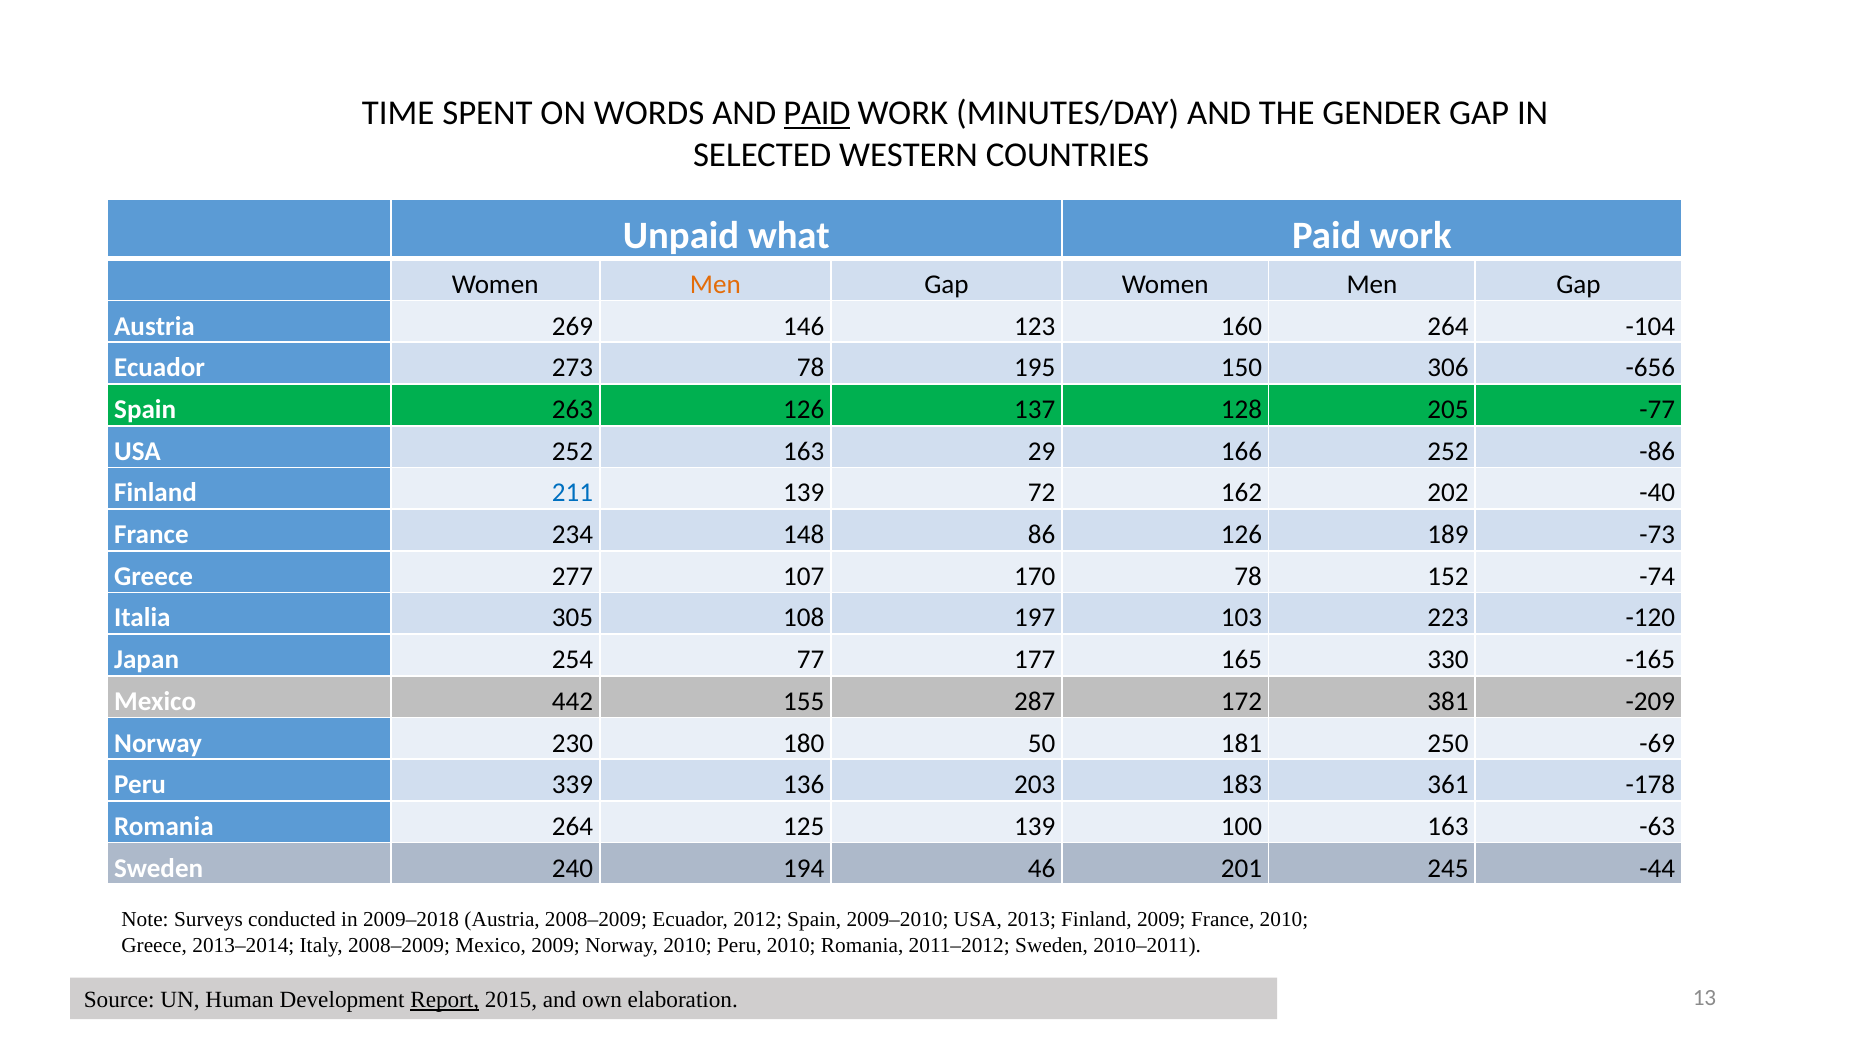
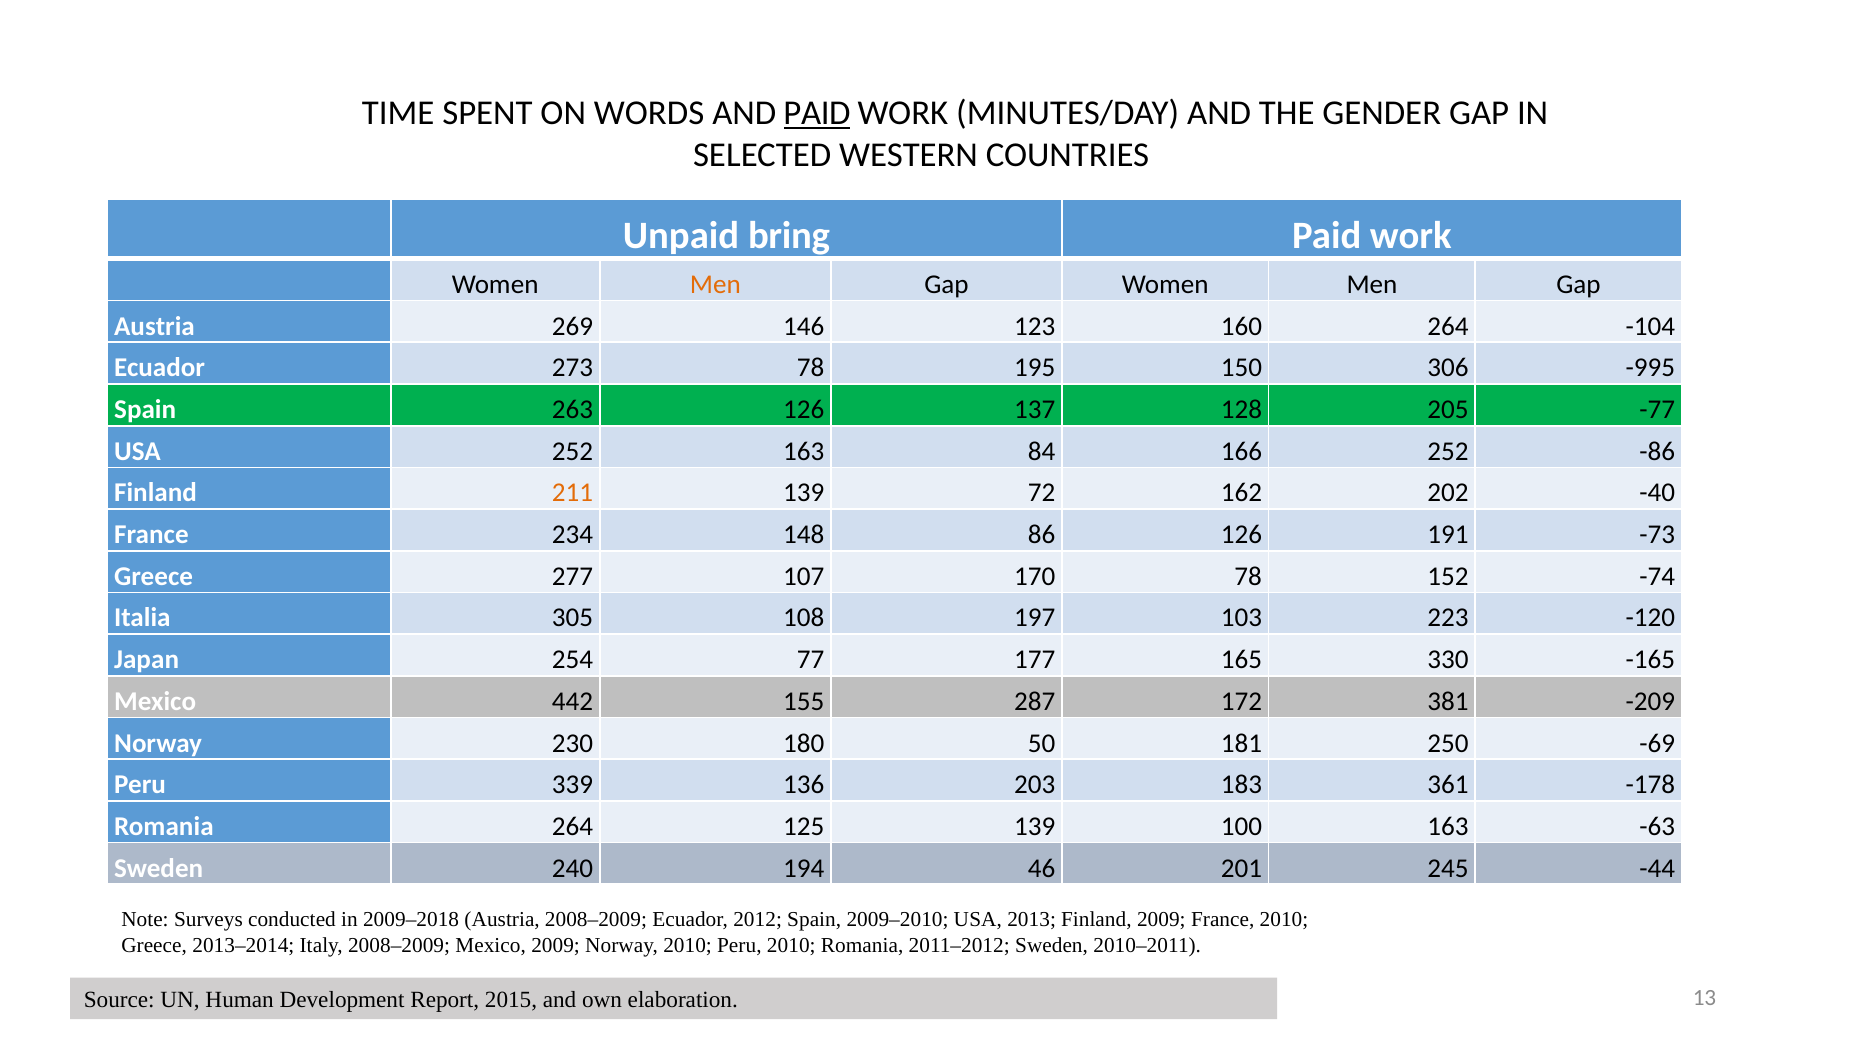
what: what -> bring
-656: -656 -> -995
29: 29 -> 84
211 colour: blue -> orange
189: 189 -> 191
Report underline: present -> none
